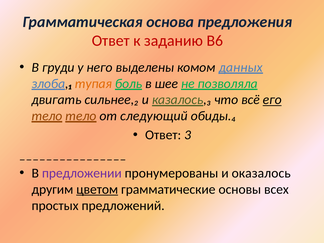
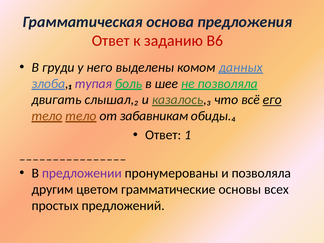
тупая colour: orange -> purple
сильнее,₂: сильнее,₂ -> слышал,₂
следующий: следующий -> забавникам
3: 3 -> 1
и оказалось: оказалось -> позволяла
цветом underline: present -> none
